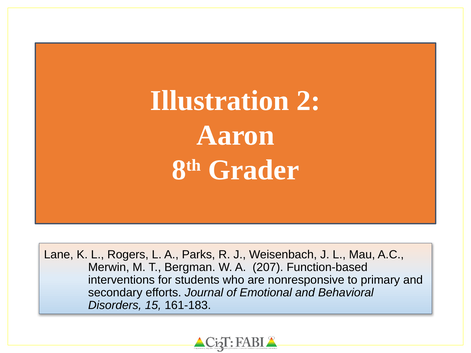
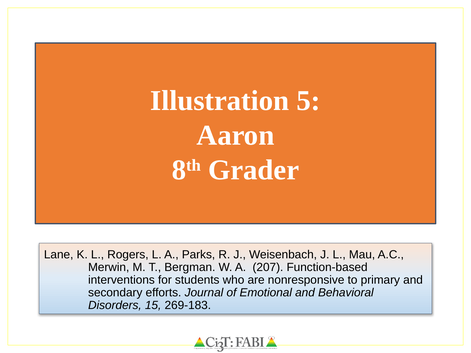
2: 2 -> 5
161-183: 161-183 -> 269-183
